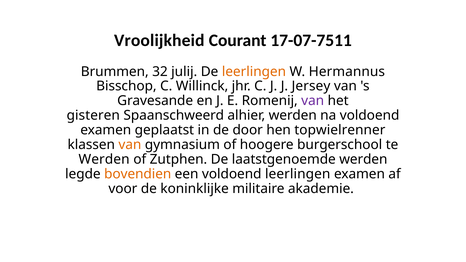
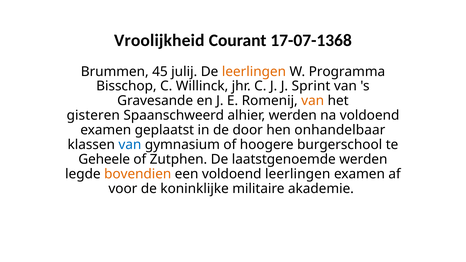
17-07-7511: 17-07-7511 -> 17-07-1368
32: 32 -> 45
Hermannus: Hermannus -> Programma
Jersey: Jersey -> Sprint
van at (313, 101) colour: purple -> orange
topwielrenner: topwielrenner -> onhandelbaar
van at (130, 145) colour: orange -> blue
Werden at (104, 159): Werden -> Geheele
